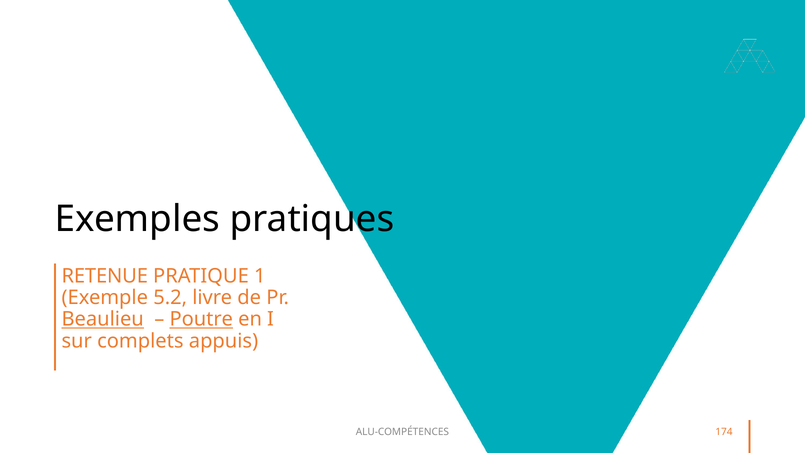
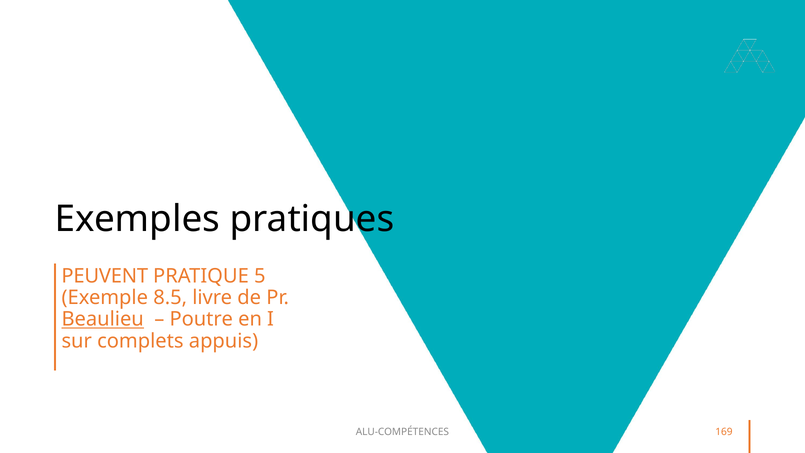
RETENUE: RETENUE -> PEUVENT
1: 1 -> 5
5.2: 5.2 -> 8.5
Poutre underline: present -> none
174: 174 -> 169
